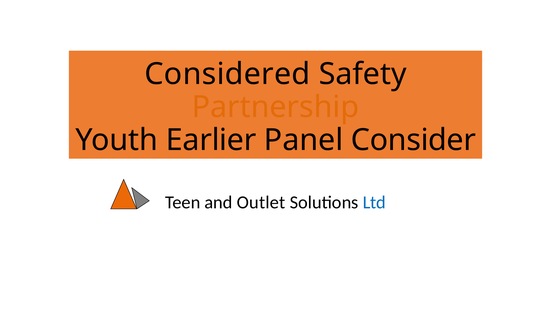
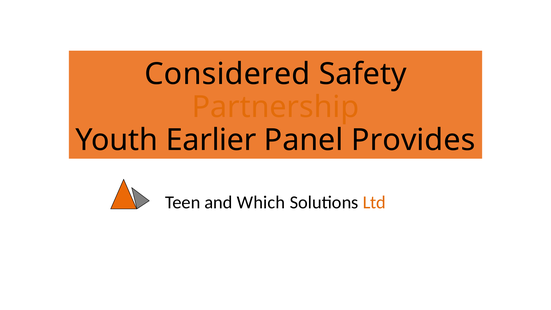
Consider: Consider -> Provides
Outlet: Outlet -> Which
Ltd colour: blue -> orange
